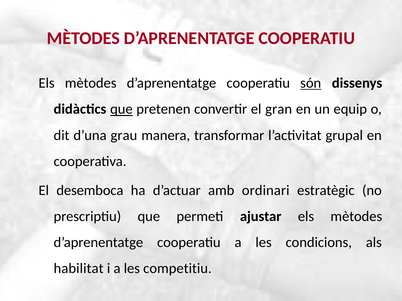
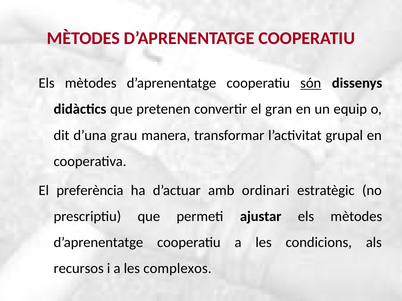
que at (121, 109) underline: present -> none
desemboca: desemboca -> preferència
habilitat: habilitat -> recursos
competitiu: competitiu -> complexos
